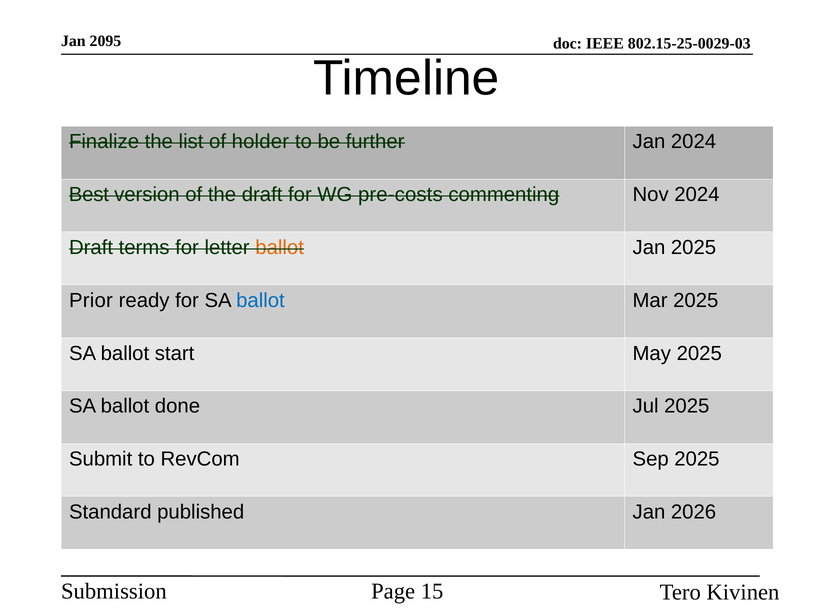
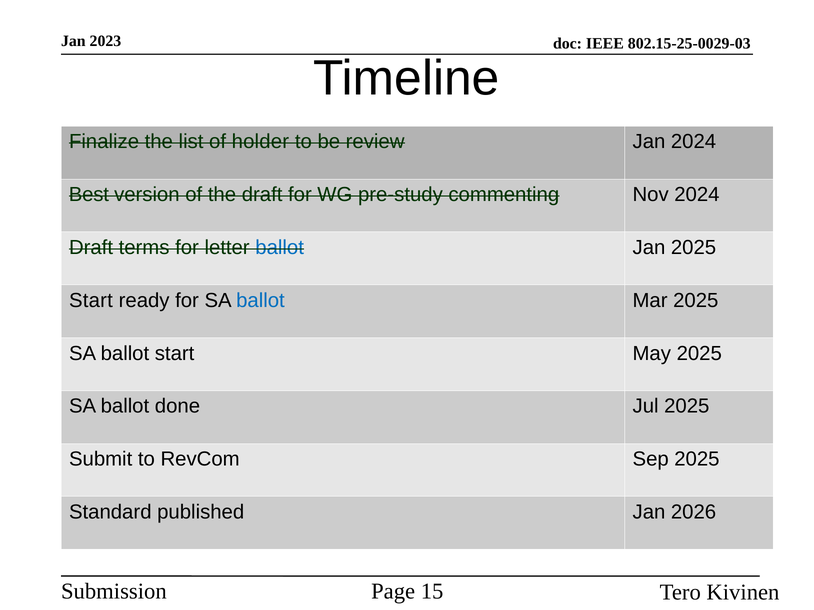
2095: 2095 -> 2023
further: further -> review
pre-costs: pre-costs -> pre-study
ballot at (280, 248) colour: orange -> blue
Prior at (91, 301): Prior -> Start
